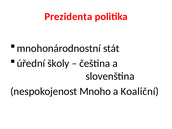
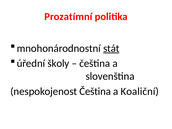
Prezidenta: Prezidenta -> Prozatímní
stát underline: none -> present
nespokojenost Mnoho: Mnoho -> Čeština
